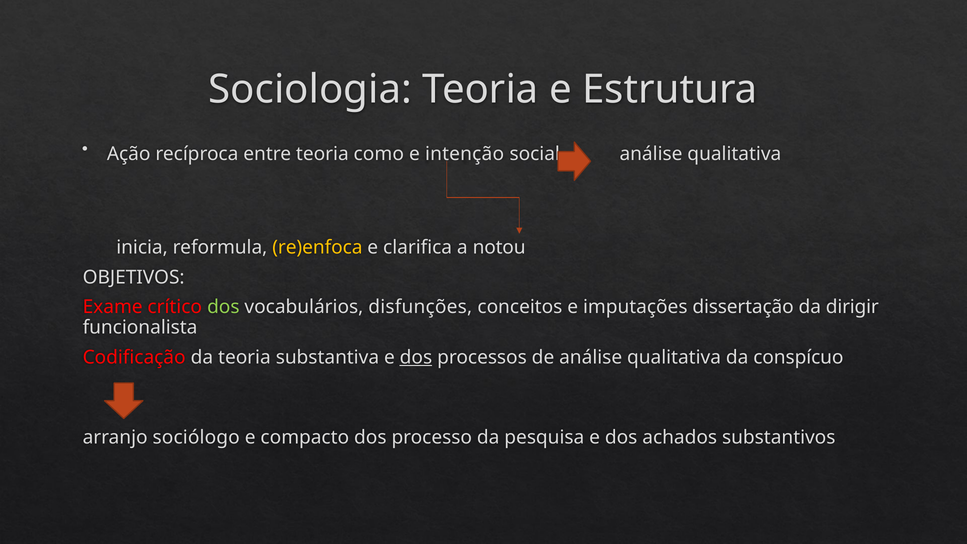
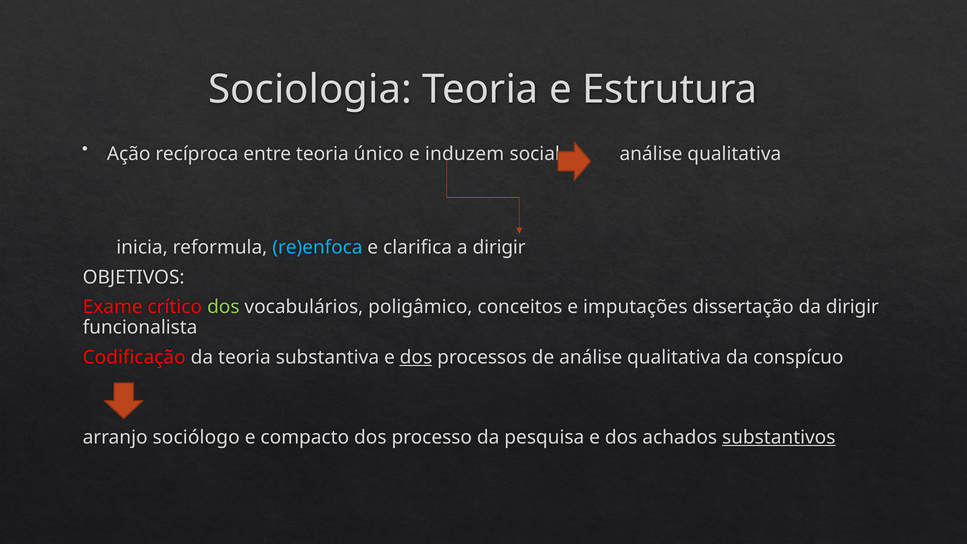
como: como -> único
intenção: intenção -> induzem
re)enfoca colour: yellow -> light blue
a notou: notou -> dirigir
disfunções: disfunções -> poligâmico
substantivos underline: none -> present
